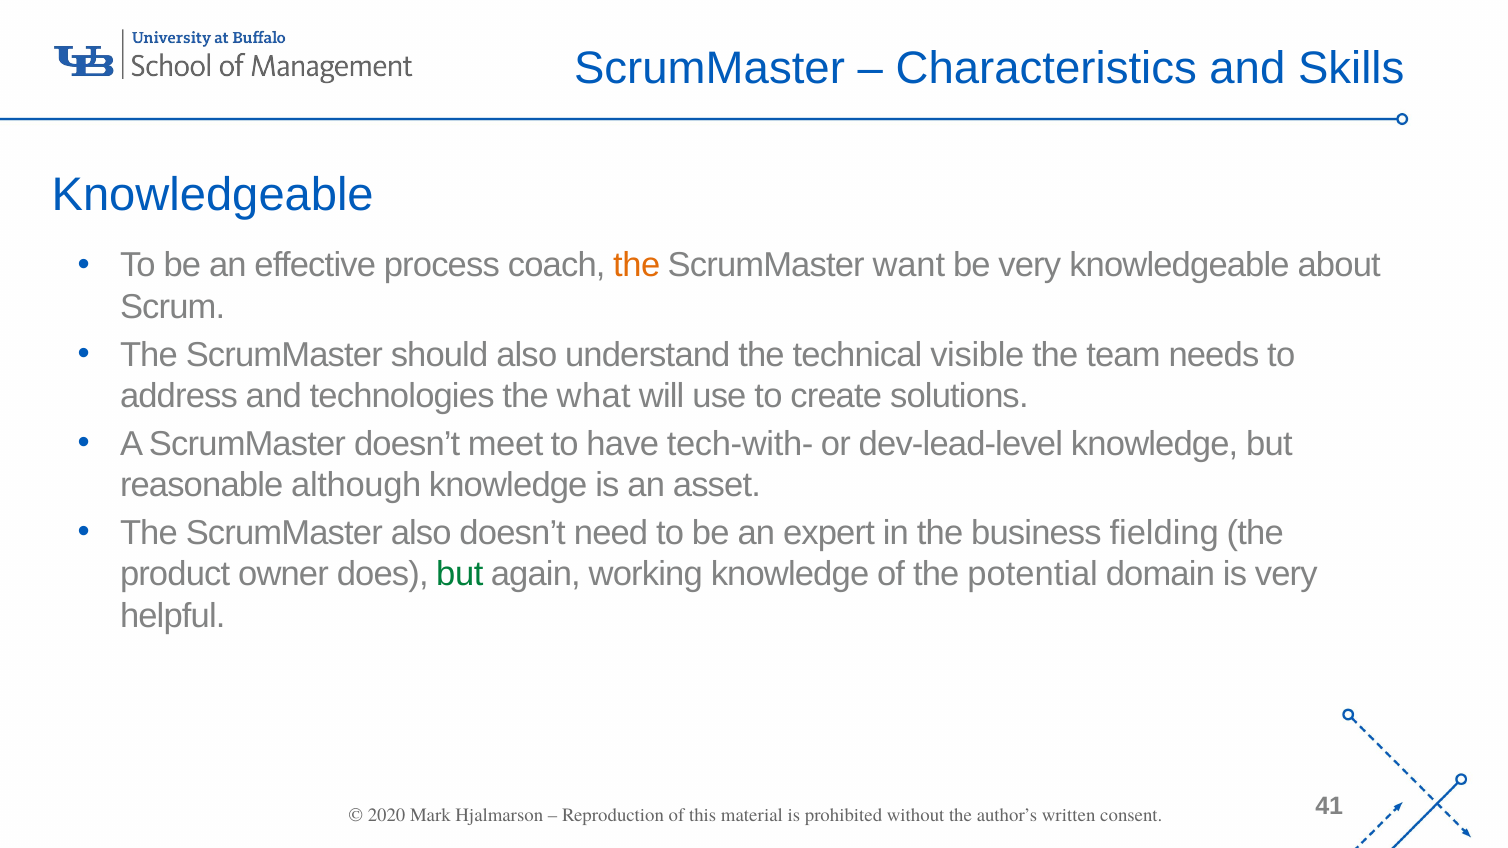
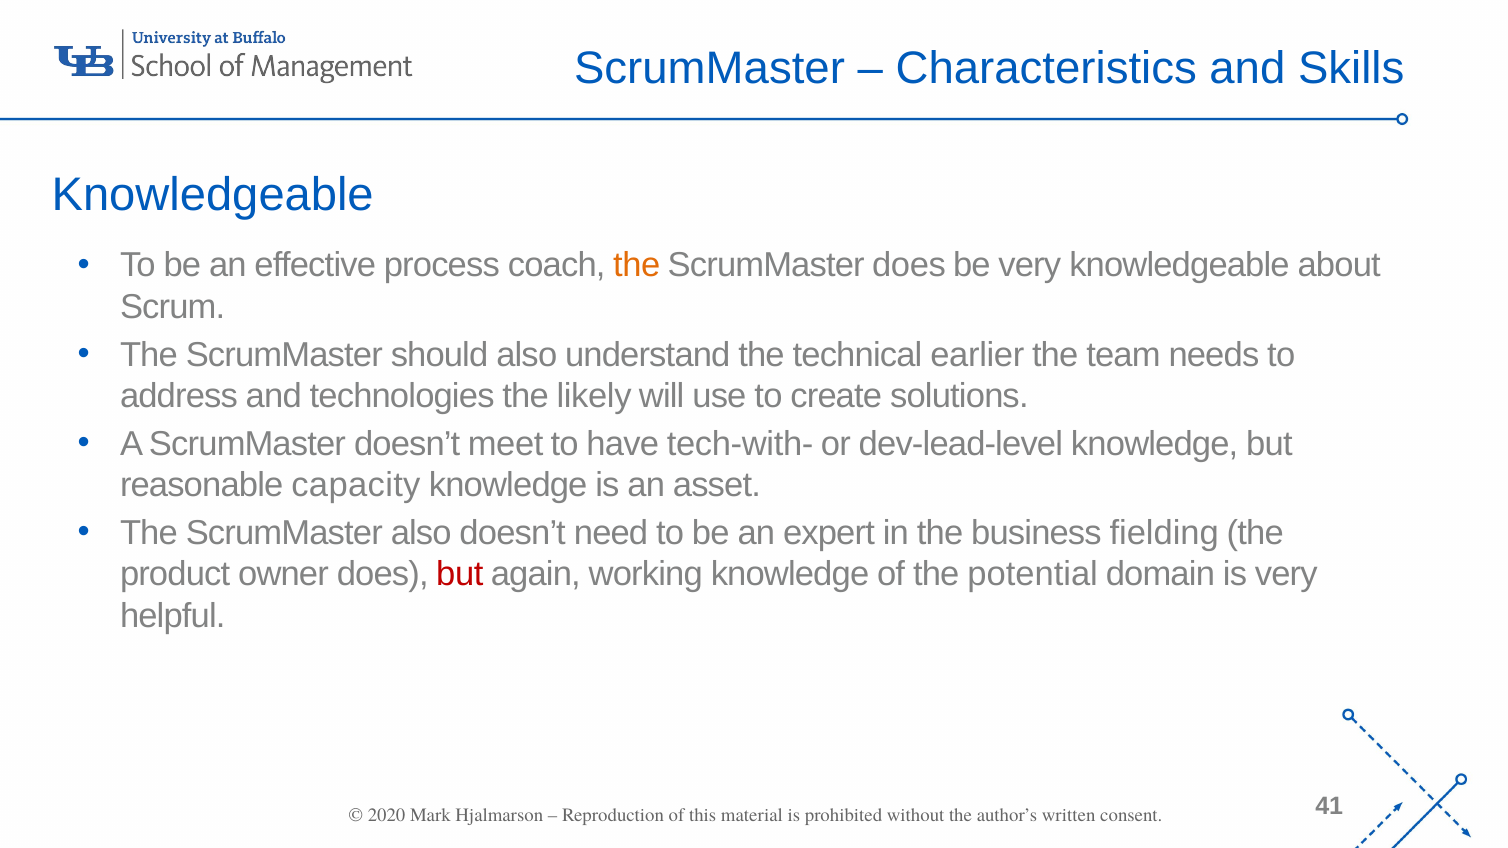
ScrumMaster want: want -> does
visible: visible -> earlier
what: what -> likely
although: although -> capacity
but at (460, 575) colour: green -> red
